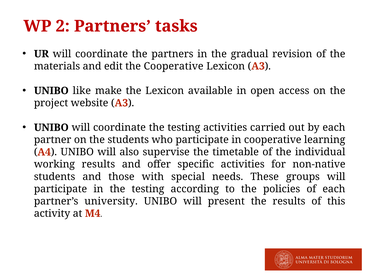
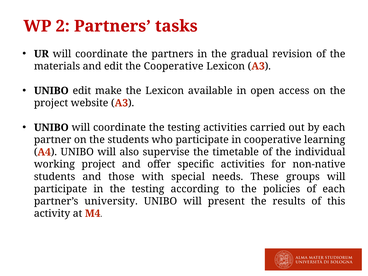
UNIBO like: like -> edit
working results: results -> project
